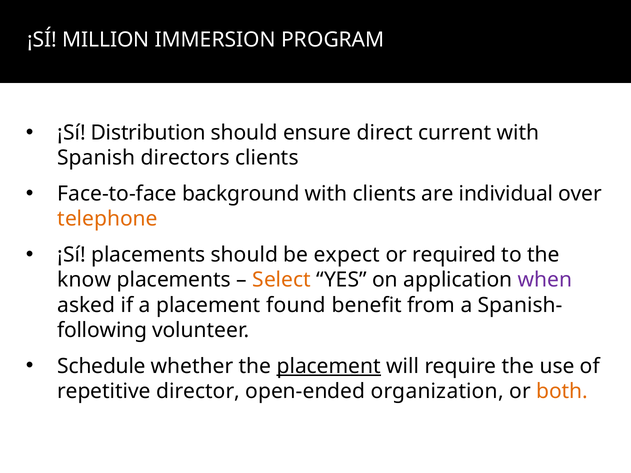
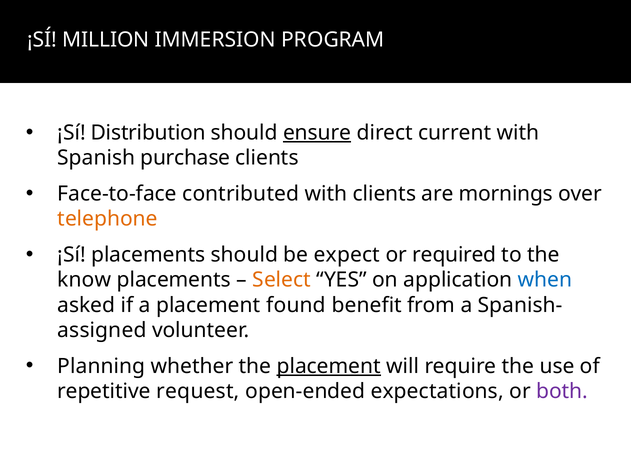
ensure underline: none -> present
directors: directors -> purchase
background: background -> contributed
individual: individual -> mornings
when colour: purple -> blue
following: following -> assigned
Schedule: Schedule -> Planning
director: director -> request
organization: organization -> expectations
both colour: orange -> purple
